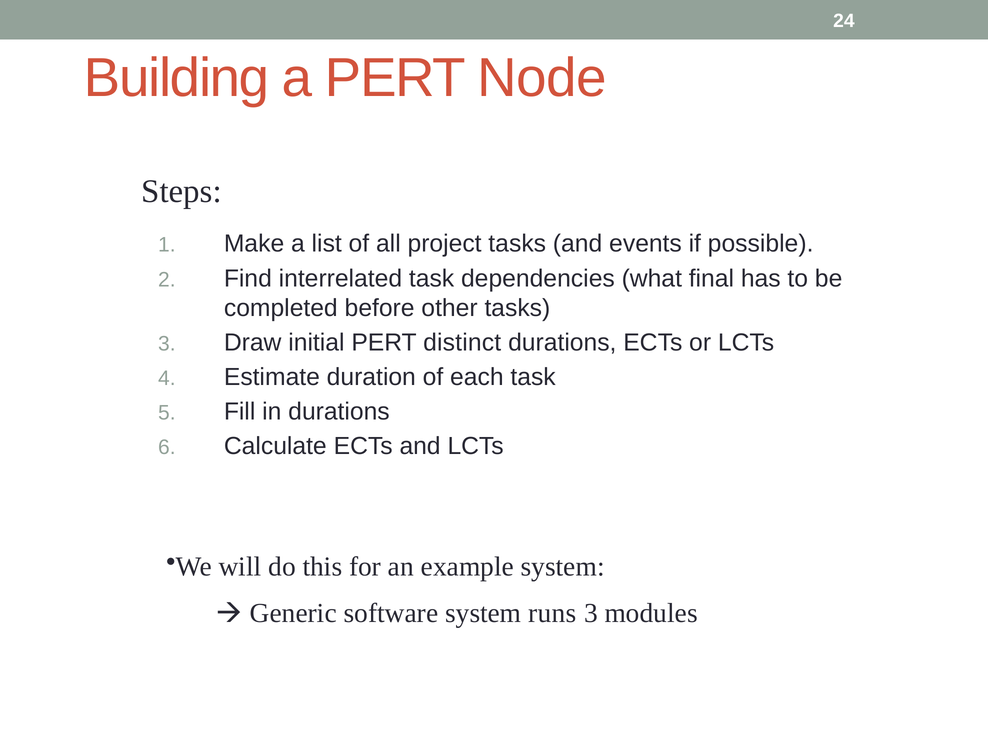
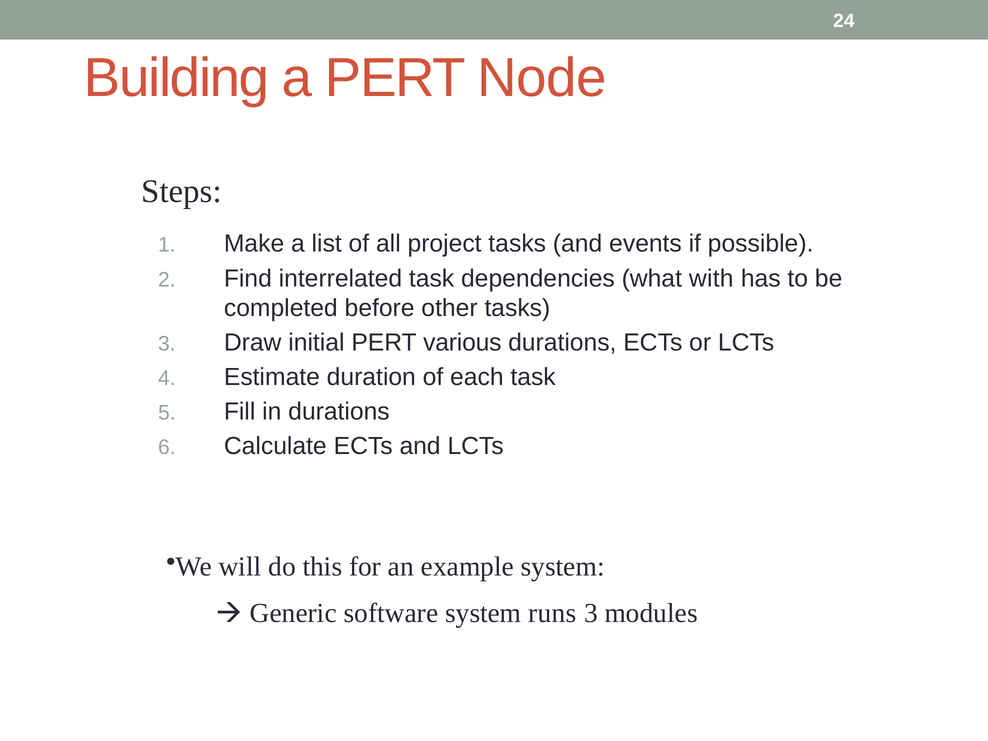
final: final -> with
distinct: distinct -> various
